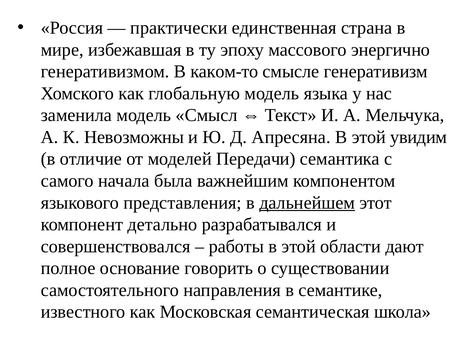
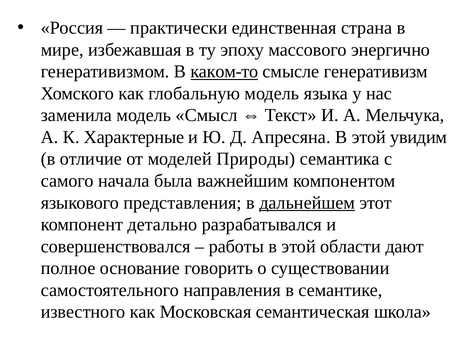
каком-то underline: none -> present
Невозможны: Невозможны -> Характерные
Передачи: Передачи -> Природы
